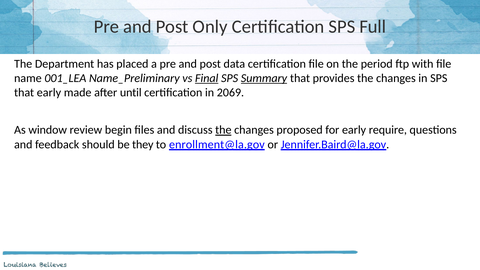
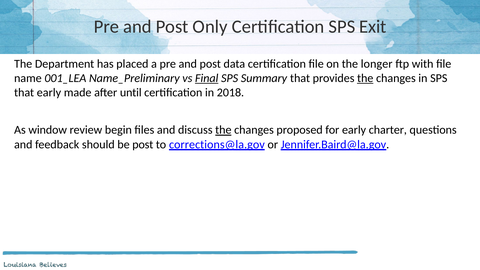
Full: Full -> Exit
period: period -> longer
Summary underline: present -> none
the at (365, 78) underline: none -> present
2069: 2069 -> 2018
require: require -> charter
be they: they -> post
enrollment@la.gov: enrollment@la.gov -> corrections@la.gov
